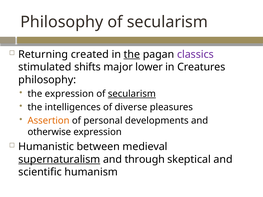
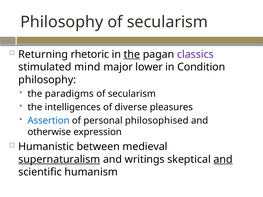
created: created -> rhetoric
shifts: shifts -> mind
Creatures: Creatures -> Condition
the expression: expression -> paradigms
secularism at (132, 94) underline: present -> none
Assertion colour: orange -> blue
developments: developments -> philosophised
through: through -> writings
and at (223, 160) underline: none -> present
